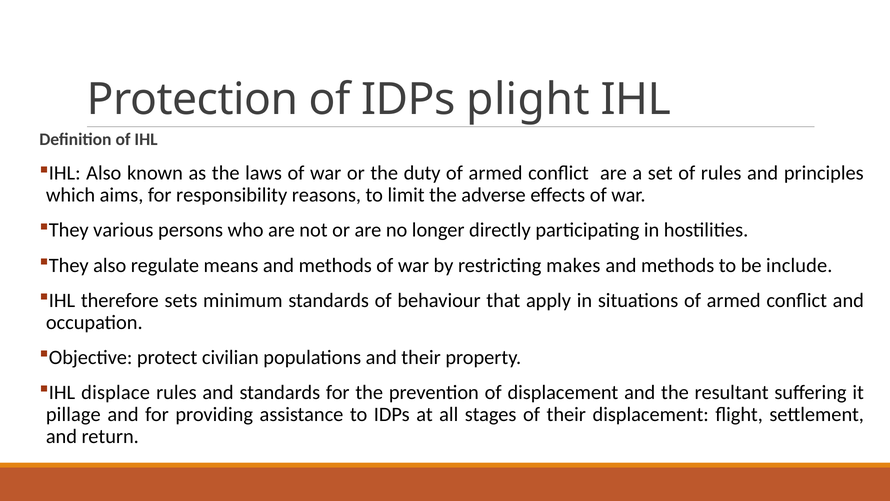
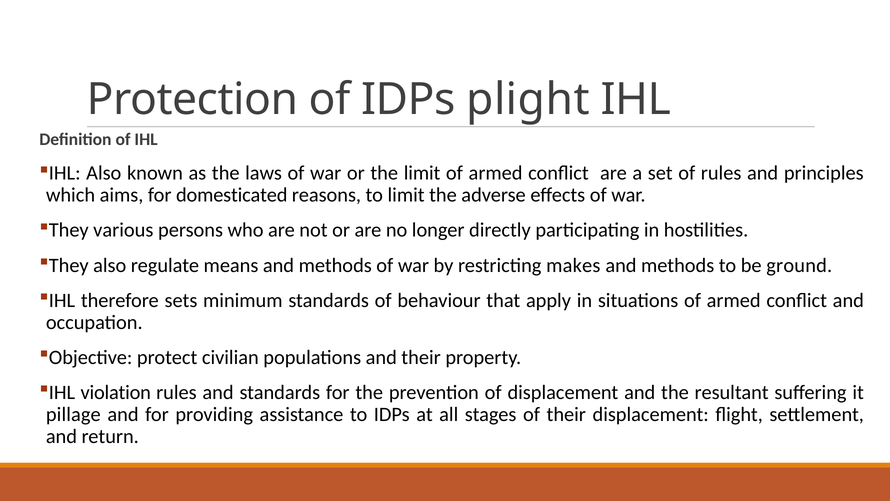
the duty: duty -> limit
responsibility: responsibility -> domesticated
include: include -> ground
displace: displace -> violation
